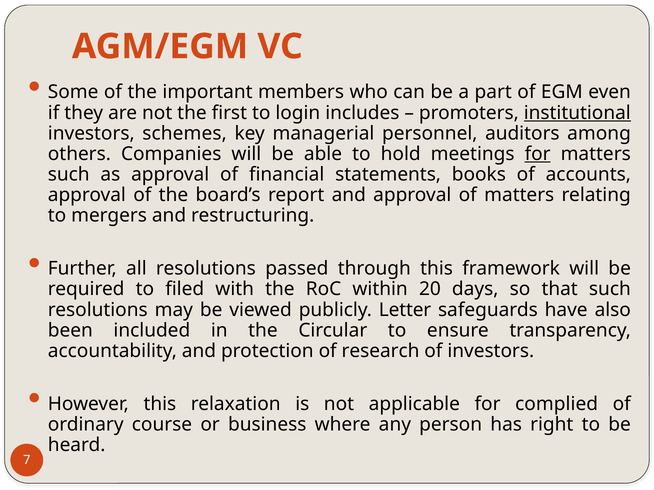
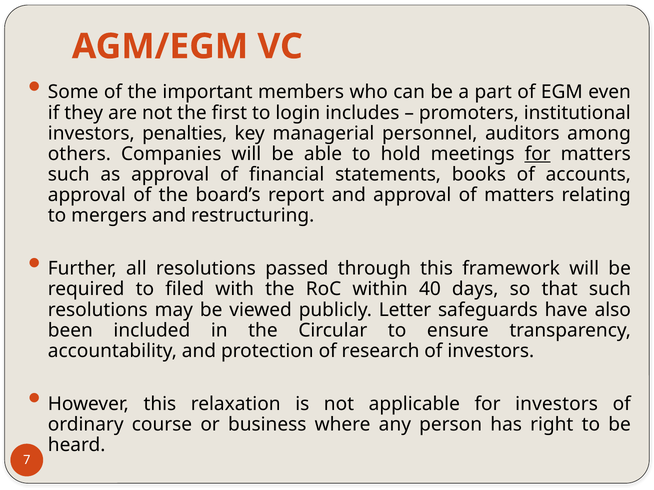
institutional underline: present -> none
schemes: schemes -> penalties
20: 20 -> 40
for complied: complied -> investors
